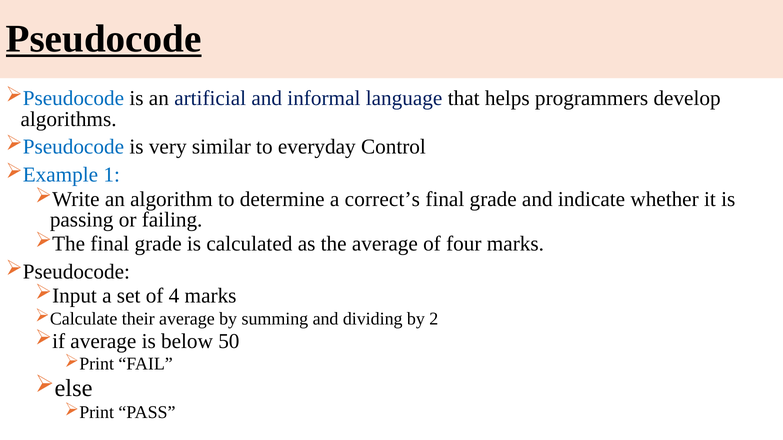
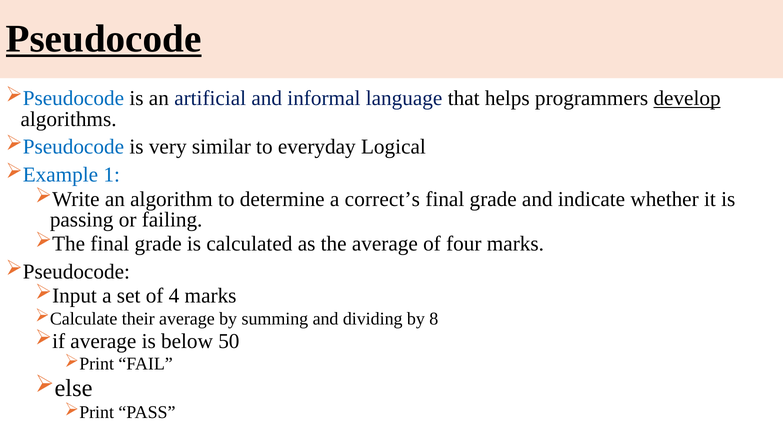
develop underline: none -> present
Control: Control -> Logical
2: 2 -> 8
